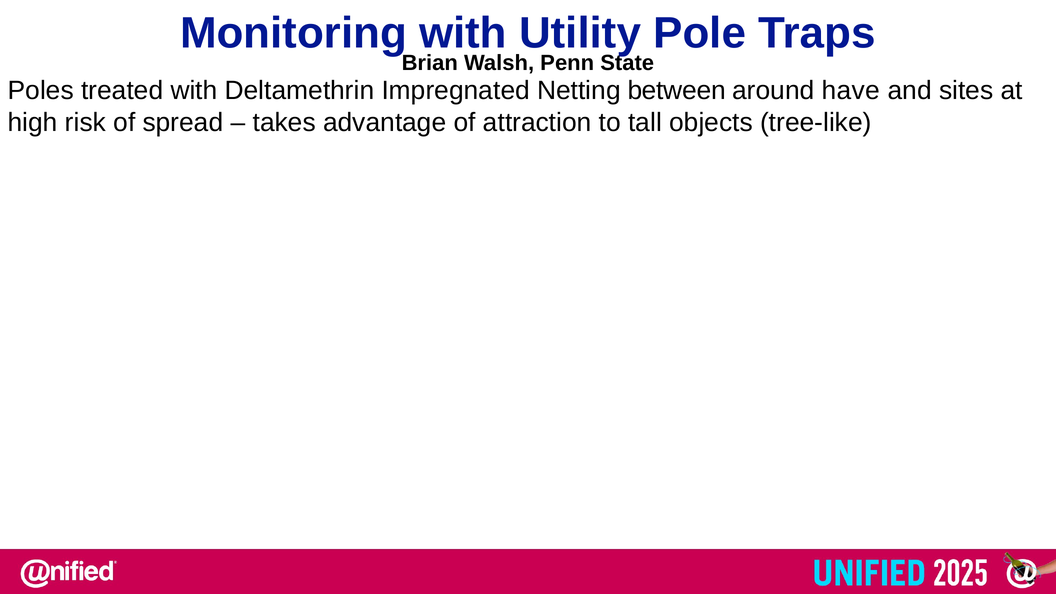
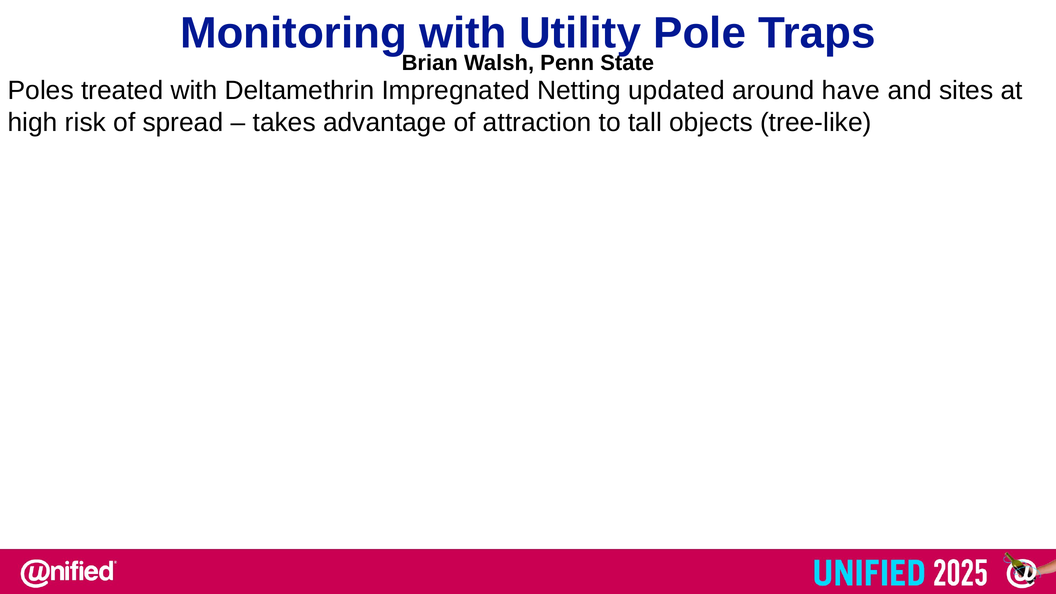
between: between -> updated
